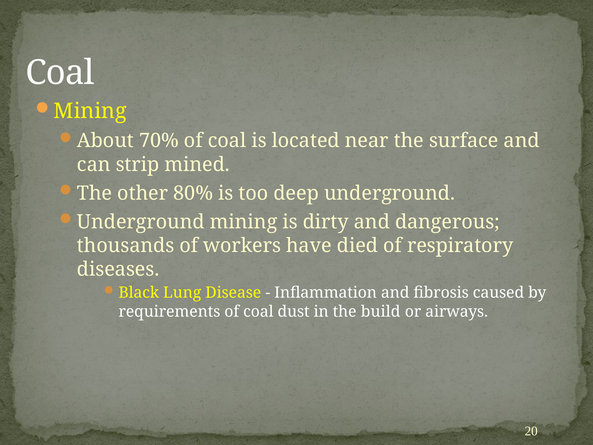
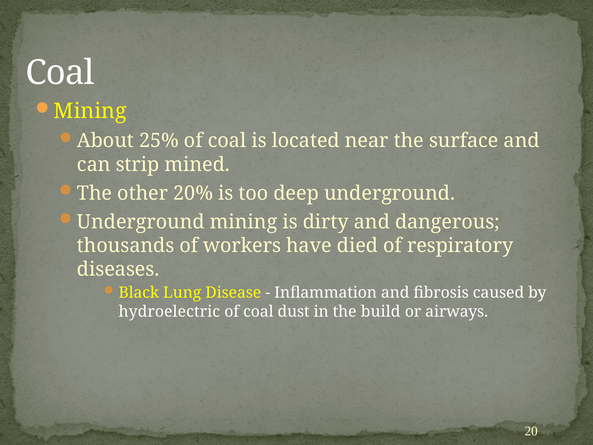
70%: 70% -> 25%
80%: 80% -> 20%
requirements: requirements -> hydroelectric
